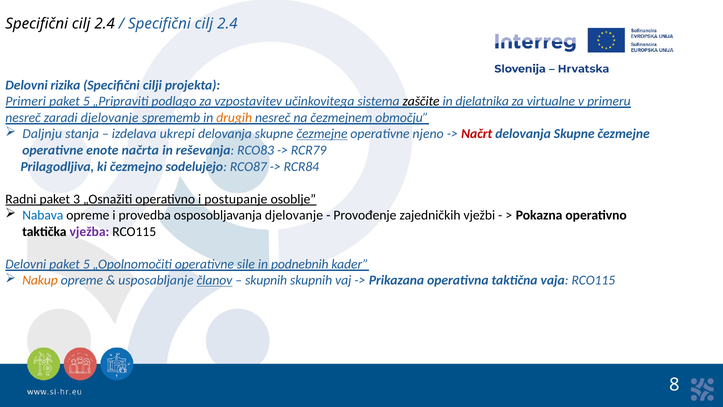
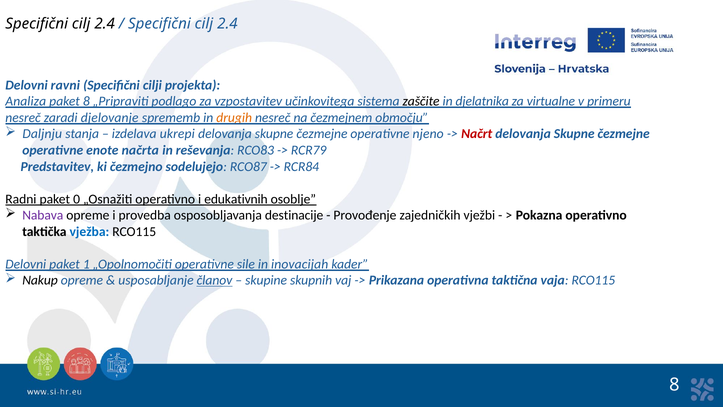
rizika: rizika -> ravni
Primeri: Primeri -> Analiza
5 at (86, 101): 5 -> 8
čezmejne at (322, 134) underline: present -> none
Prilagodljiva: Prilagodljiva -> Predstavitev
3: 3 -> 0
postupanje: postupanje -> edukativnih
Nabava colour: blue -> purple
osposobljavanja djelovanje: djelovanje -> destinacije
vježba colour: purple -> blue
Delovni paket 5: 5 -> 1
podnebnih: podnebnih -> inovacijah
Nakup colour: orange -> black
skupnih at (266, 280): skupnih -> skupine
